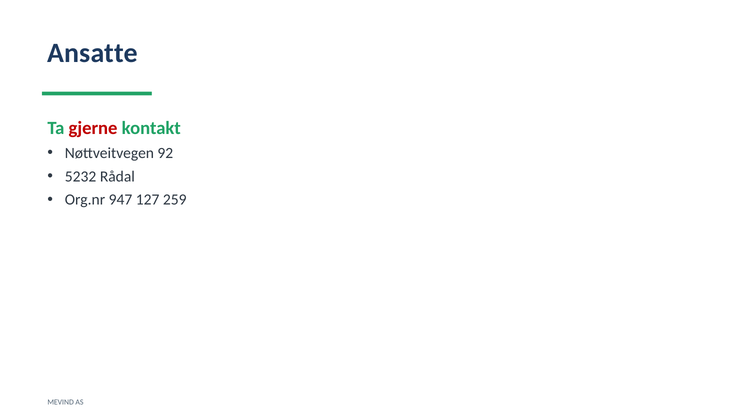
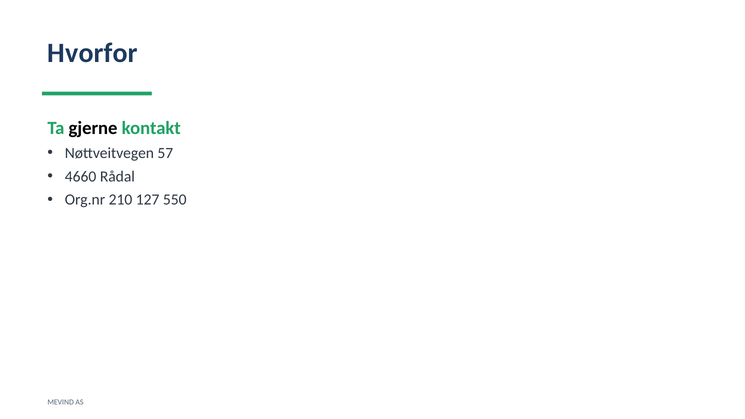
Ansatte: Ansatte -> Hvorfor
gjerne colour: red -> black
92: 92 -> 57
5232: 5232 -> 4660
947: 947 -> 210
259: 259 -> 550
